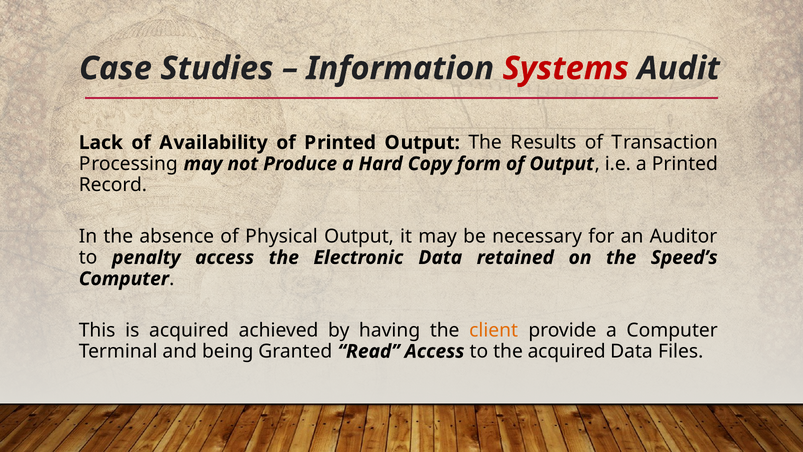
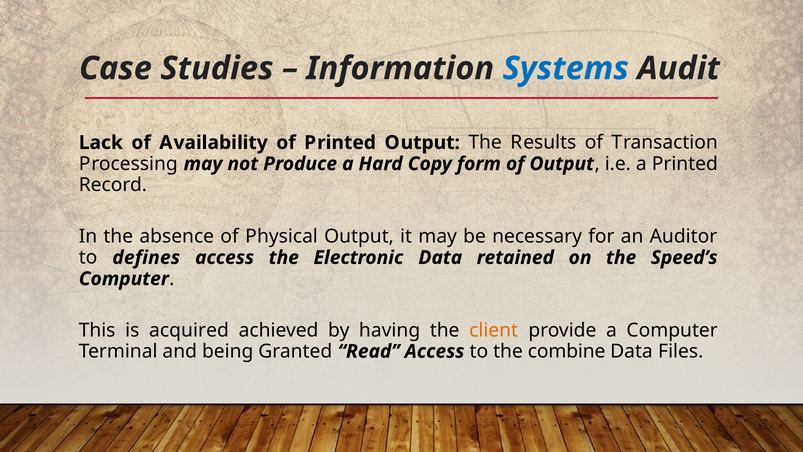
Systems colour: red -> blue
penalty: penalty -> defines
the acquired: acquired -> combine
